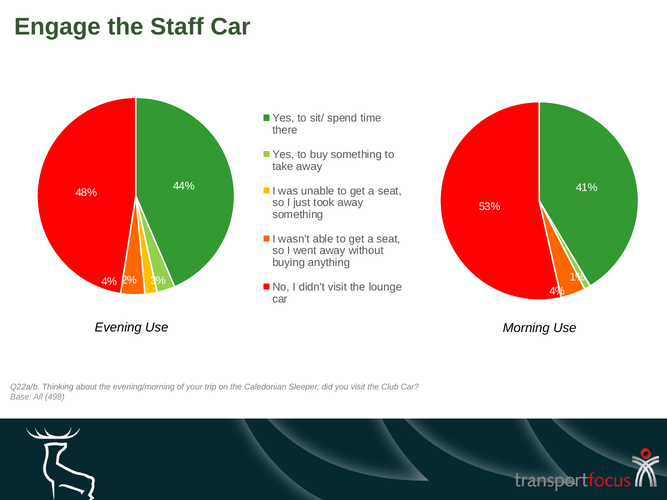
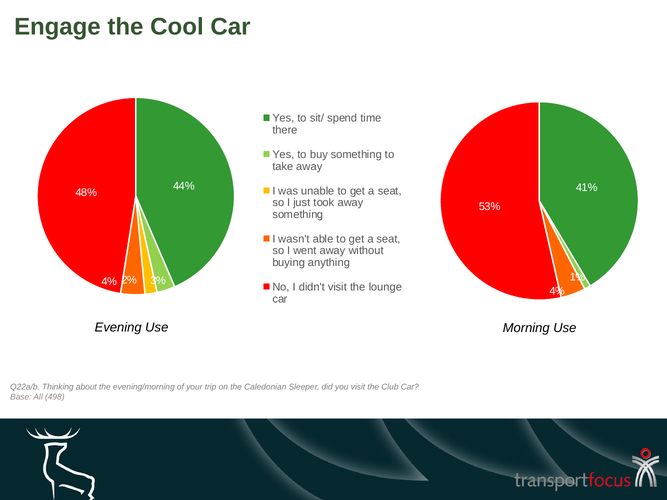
Staff: Staff -> Cool
